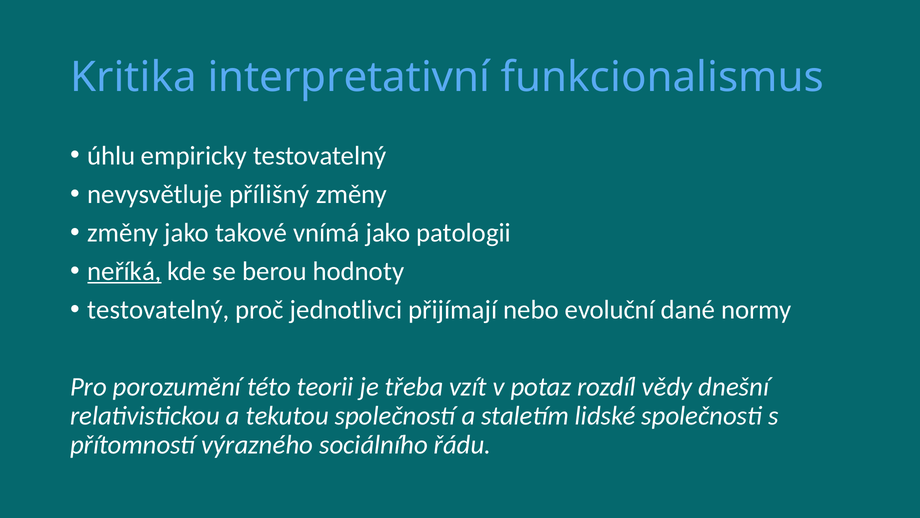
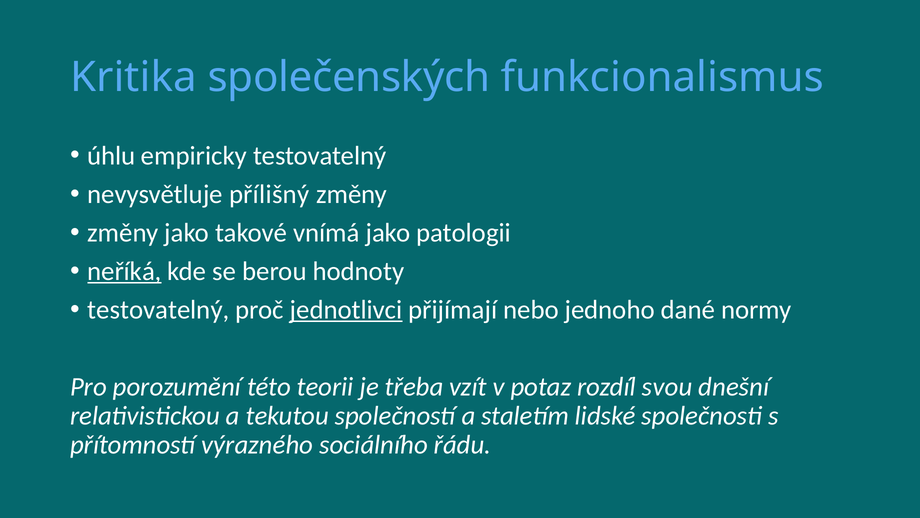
interpretativní: interpretativní -> společenských
jednotlivci underline: none -> present
evoluční: evoluční -> jednoho
vědy: vědy -> svou
